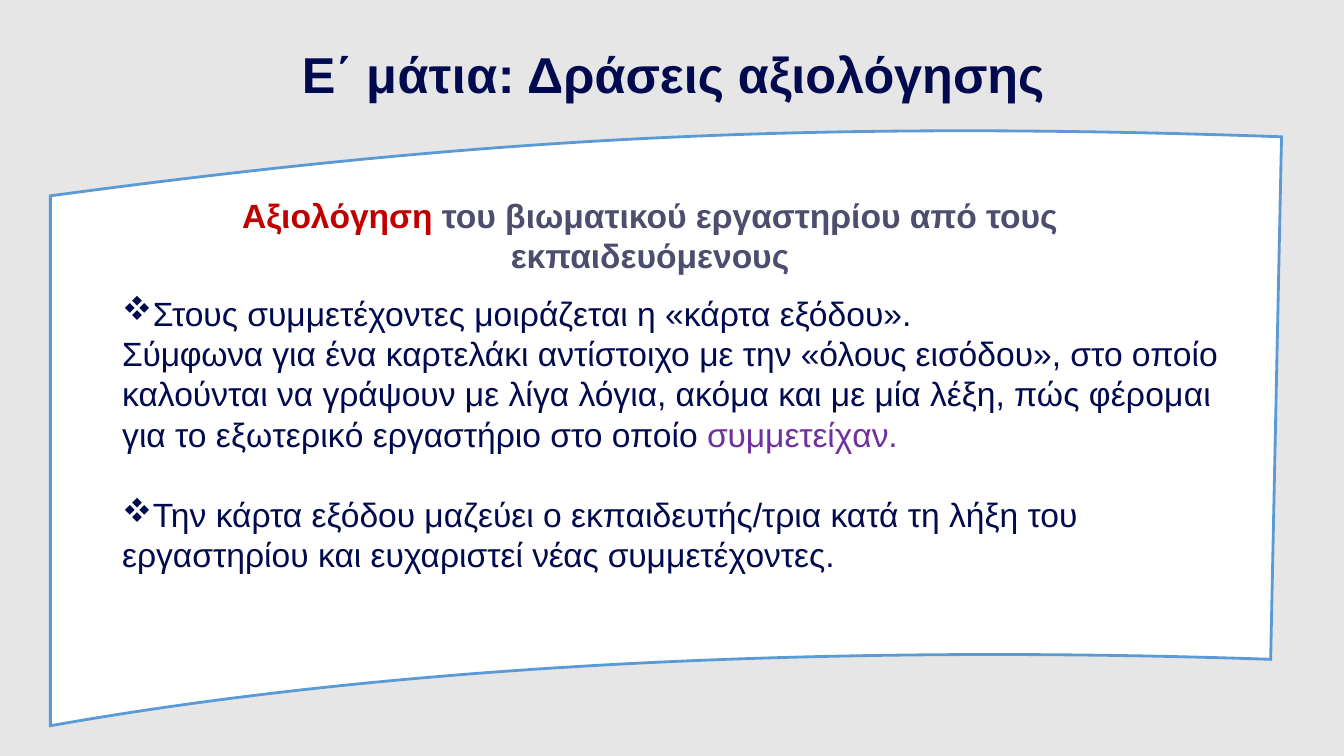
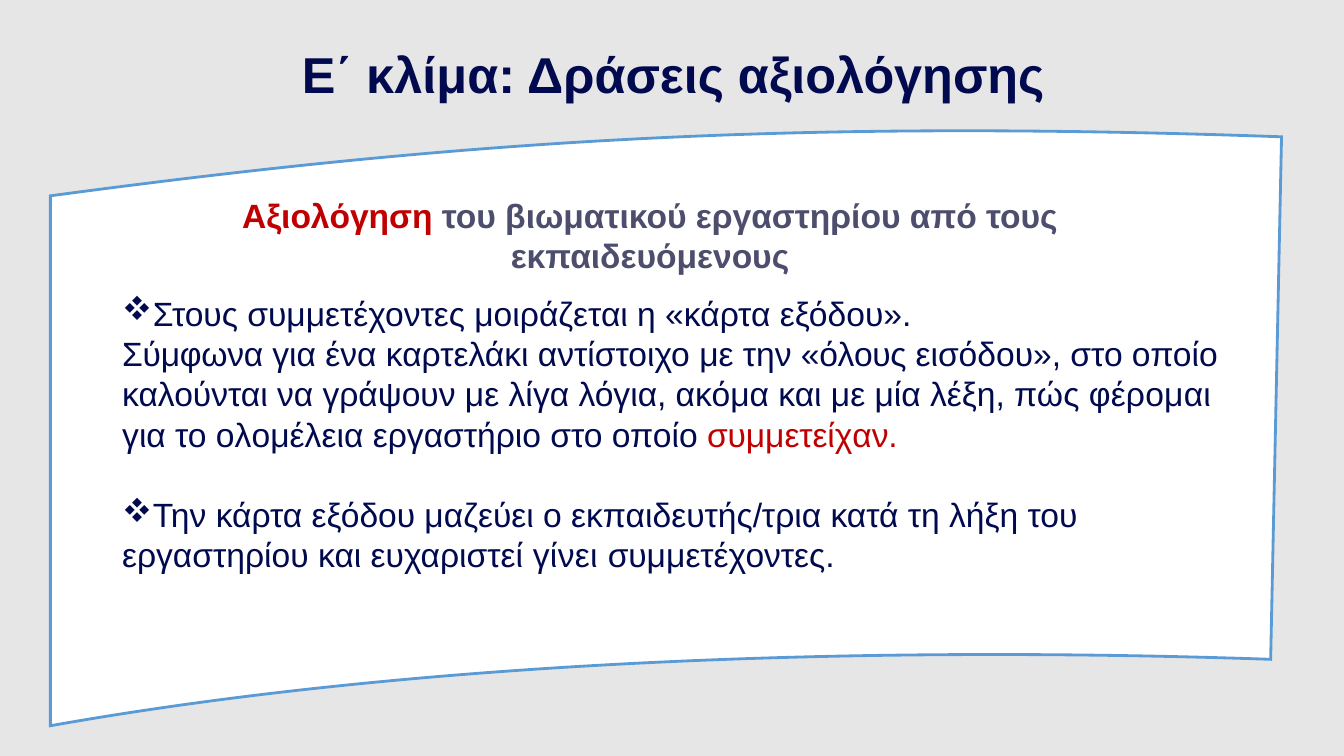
μάτια: μάτια -> κλίμα
εξωτερικό: εξωτερικό -> ολομέλεια
συμμετείχαν colour: purple -> red
νέας: νέας -> γίνει
